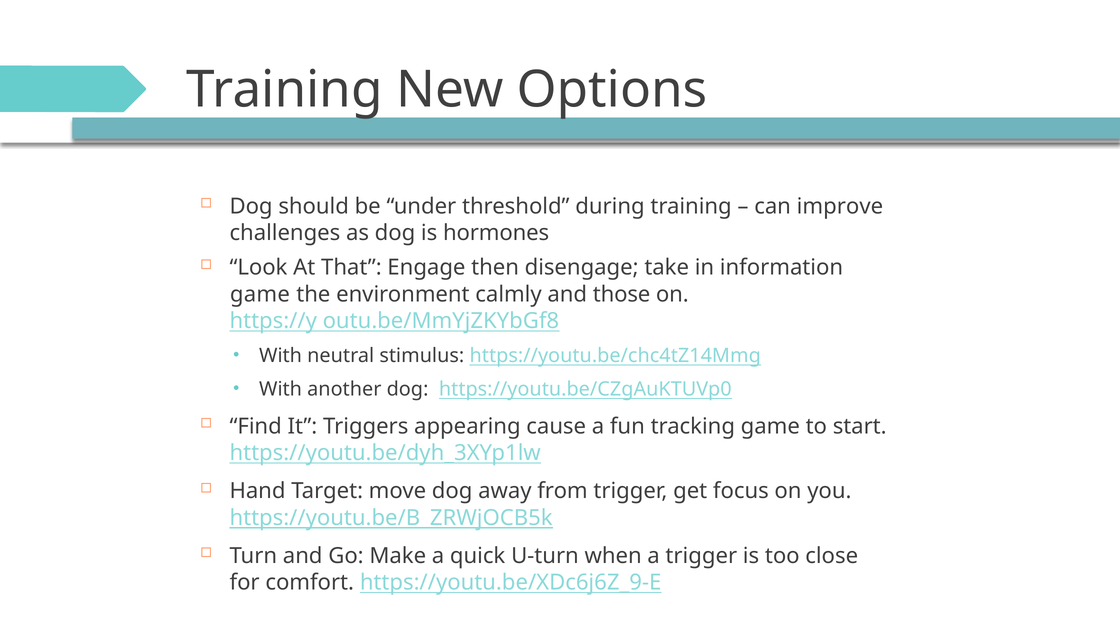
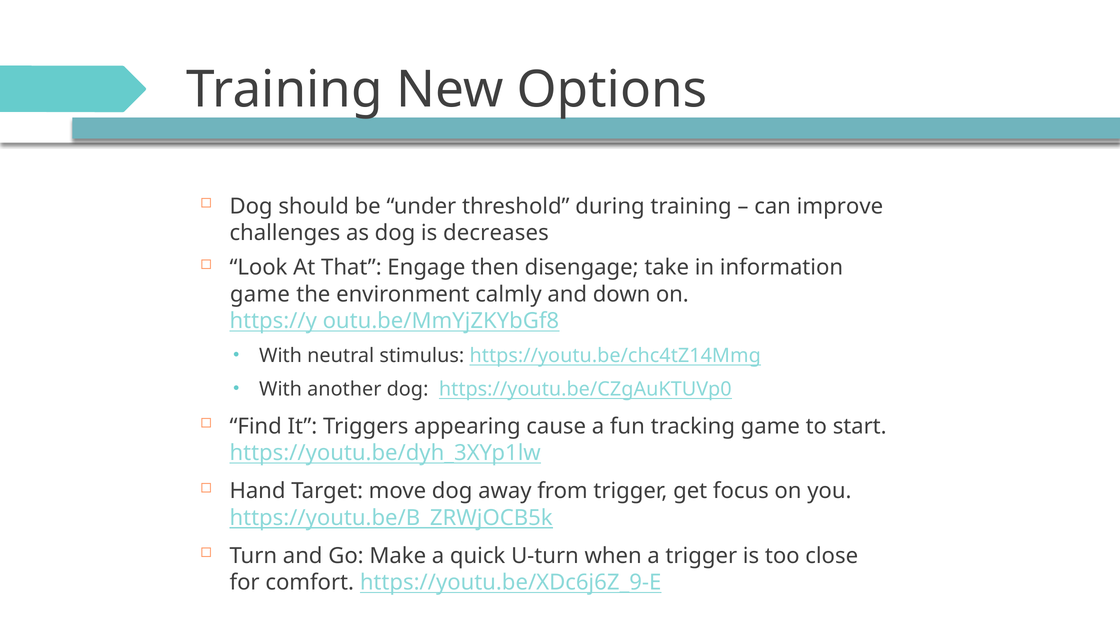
hormones: hormones -> decreases
those: those -> down
